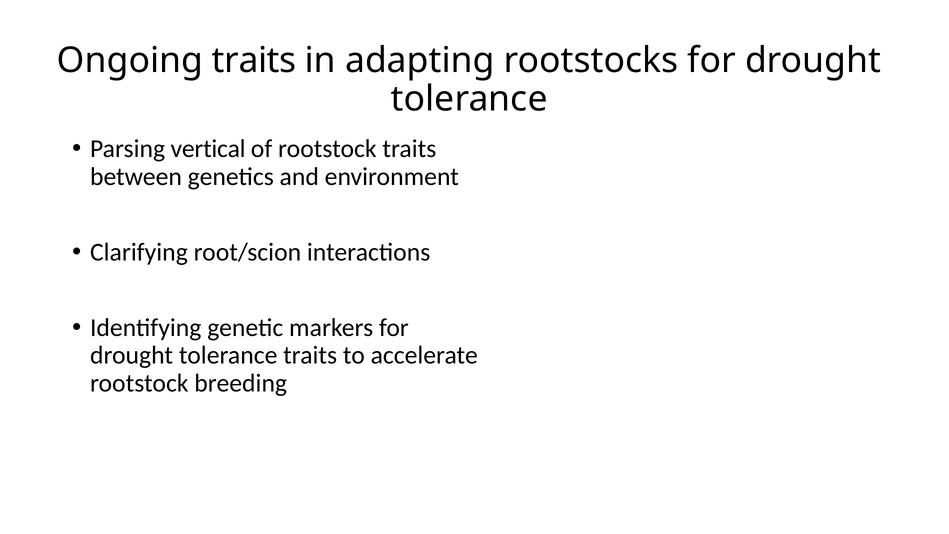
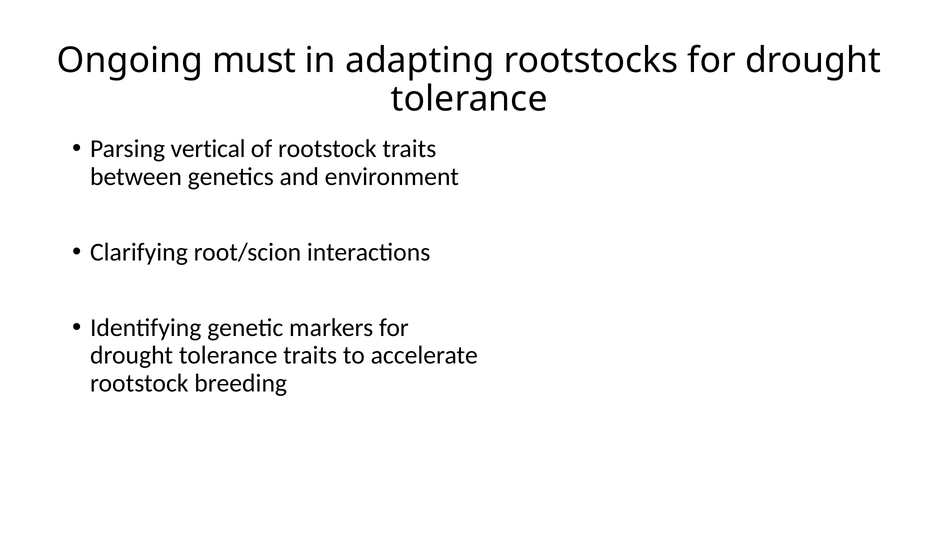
Ongoing traits: traits -> must
